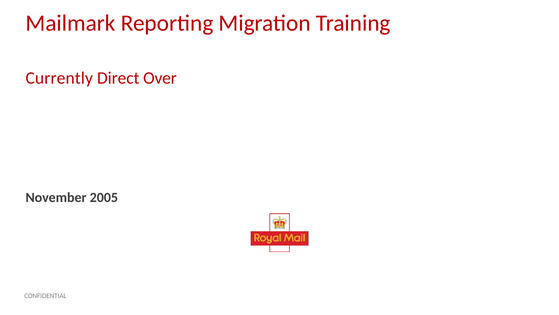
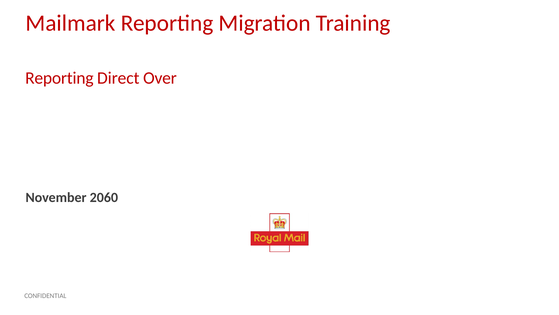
Currently at (59, 78): Currently -> Reporting
2005: 2005 -> 2060
